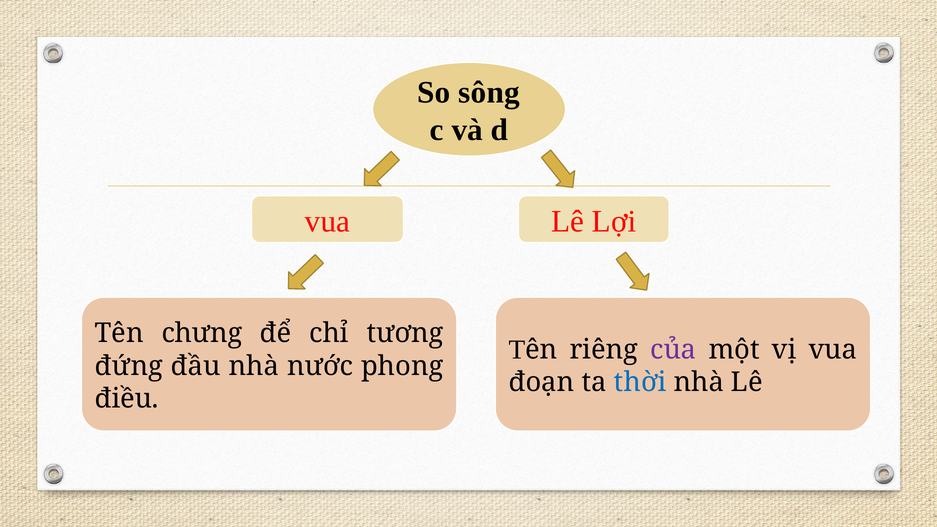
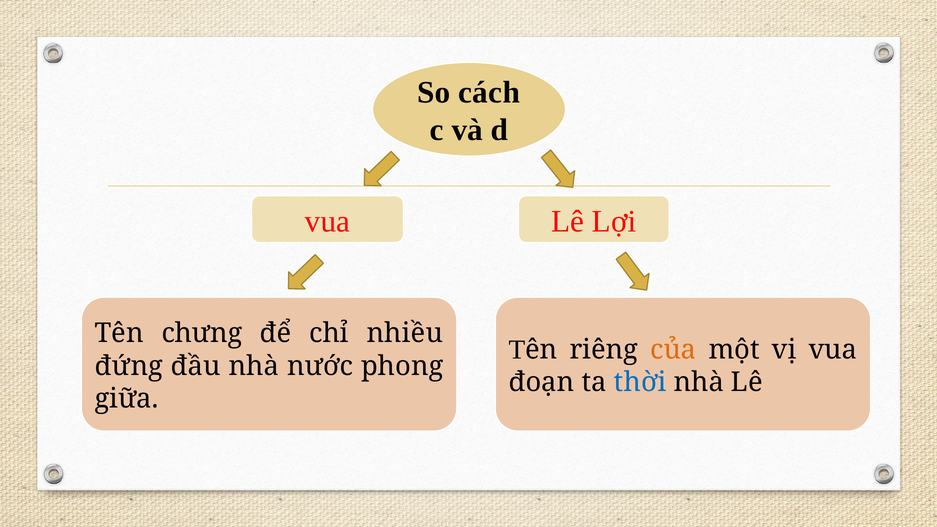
sông: sông -> cách
tương: tương -> nhiều
của colour: purple -> orange
điều: điều -> giữa
